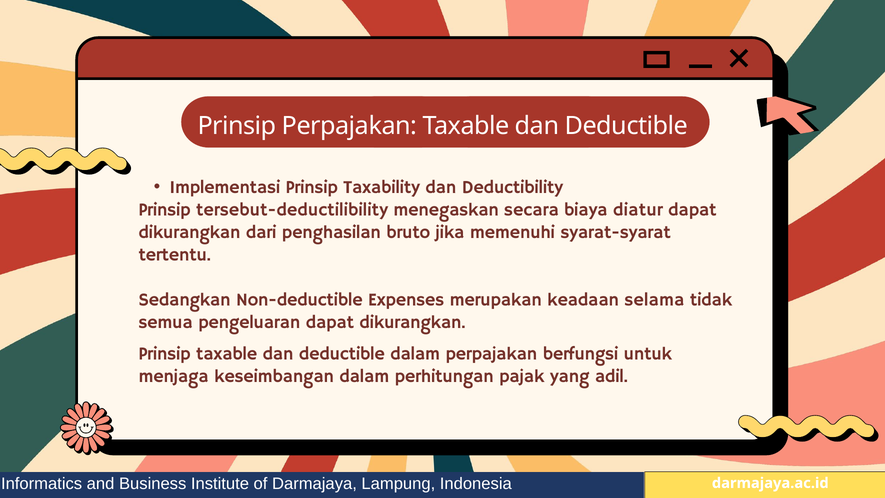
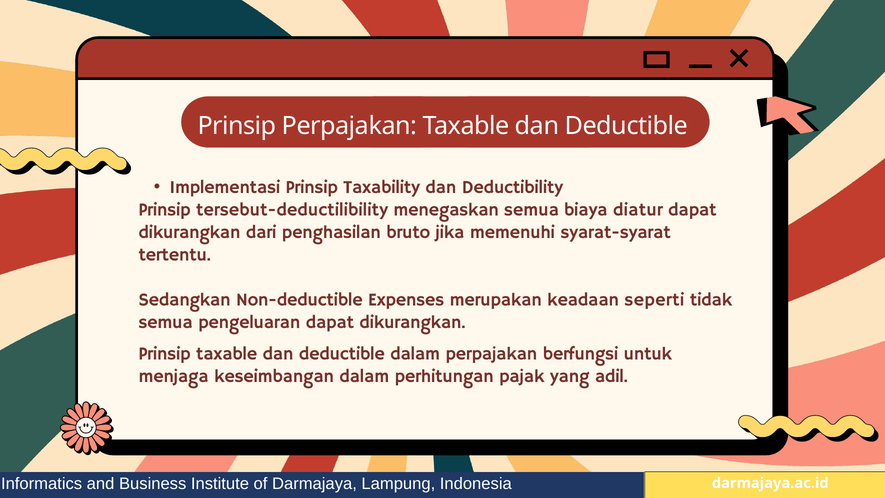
menegaskan secara: secara -> semua
selama: selama -> seperti
